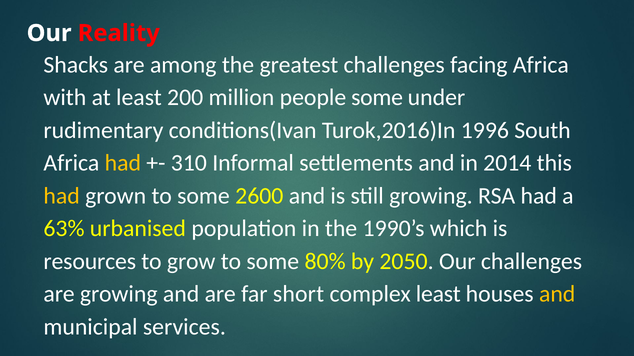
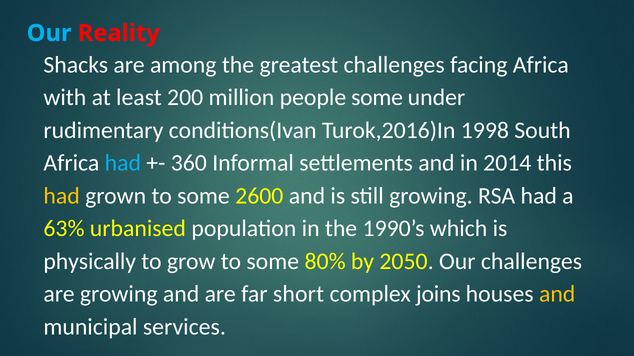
Our at (49, 33) colour: white -> light blue
1996: 1996 -> 1998
had at (123, 163) colour: yellow -> light blue
310: 310 -> 360
resources: resources -> physically
complex least: least -> joins
